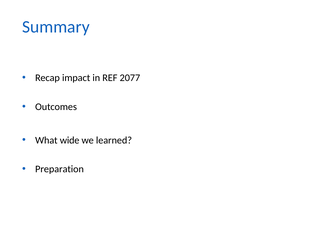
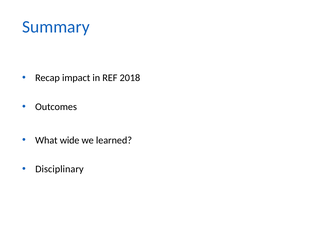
2077: 2077 -> 2018
Preparation: Preparation -> Disciplinary
